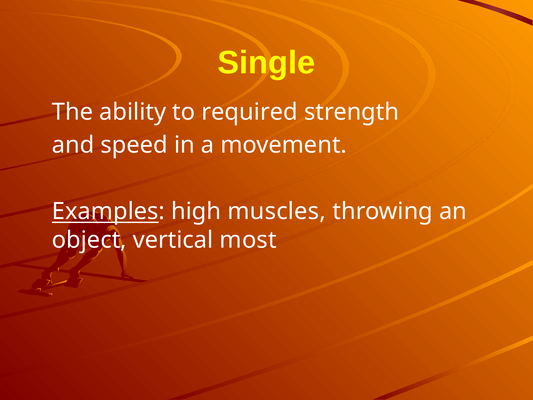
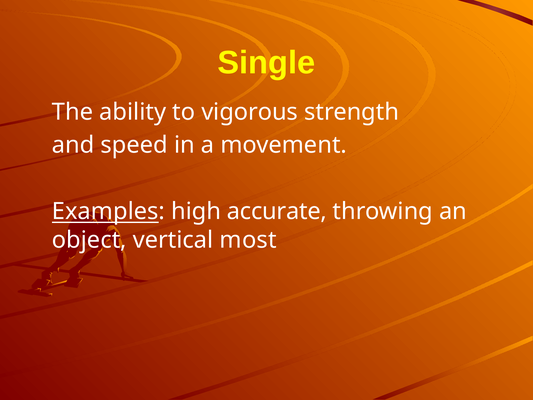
required: required -> vigorous
muscles: muscles -> accurate
